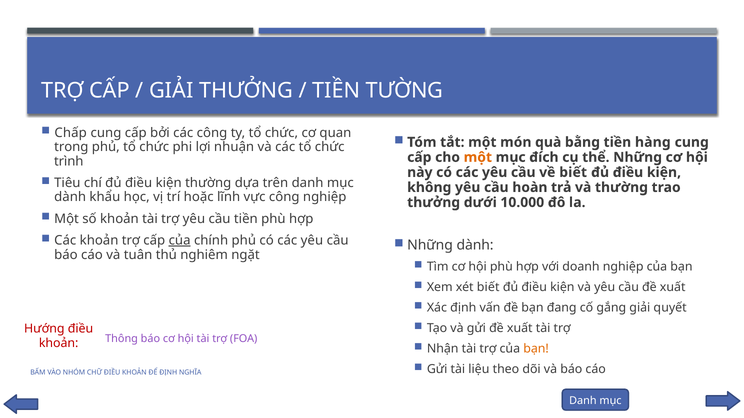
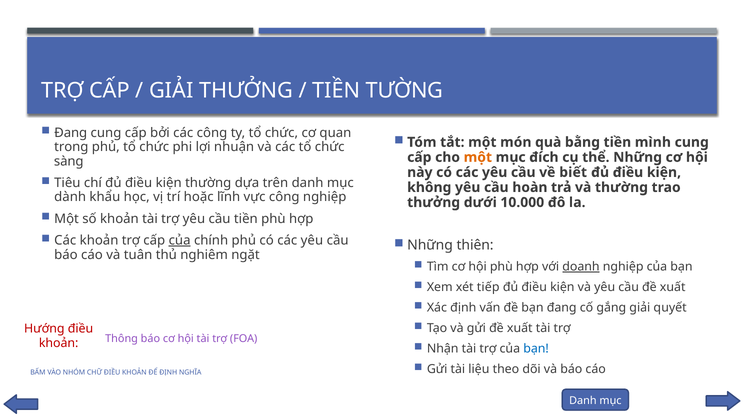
Chấp at (71, 133): Chấp -> Đang
hàng: hàng -> mình
trình: trình -> sàng
Những dành: dành -> thiên
doanh underline: none -> present
xét biết: biết -> tiếp
bạn at (536, 349) colour: orange -> blue
